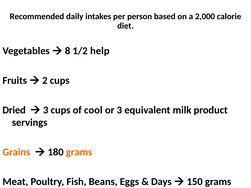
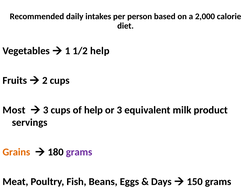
8: 8 -> 1
Dried: Dried -> Most
of cool: cool -> help
grams at (79, 152) colour: orange -> purple
